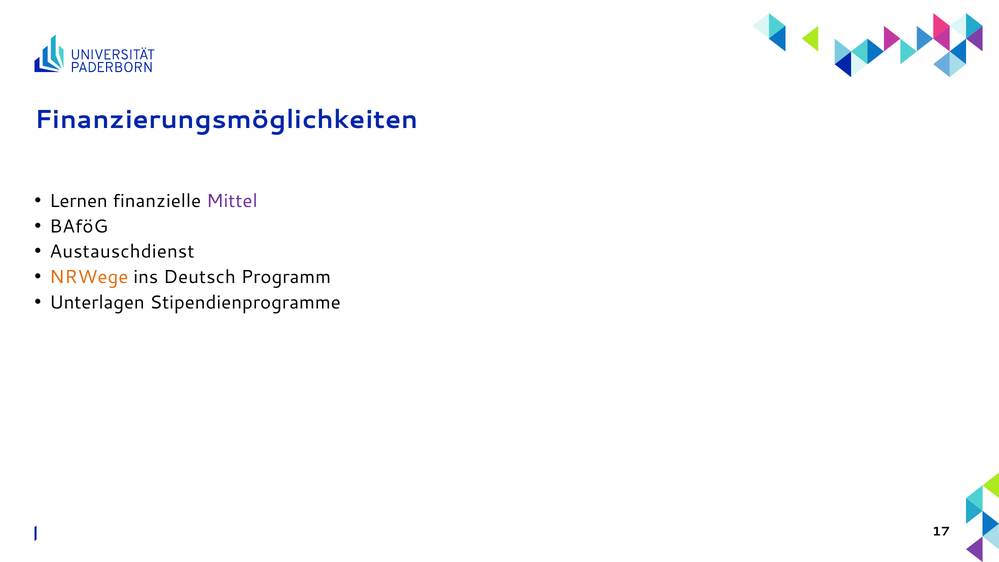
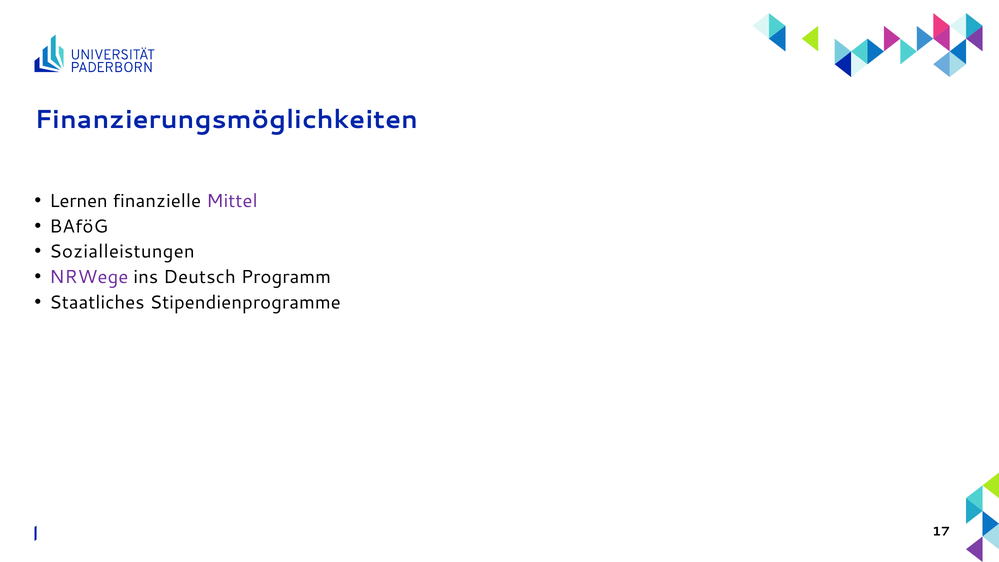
Austauschdienst: Austauschdienst -> Sozialleistungen
NRWege colour: orange -> purple
Unterlagen: Unterlagen -> Staatliches
